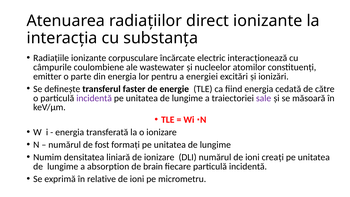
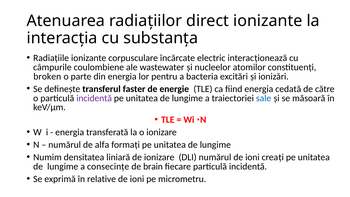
emitter: emitter -> broken
energiei: energiei -> bacteria
sale colour: purple -> blue
fost: fost -> alfa
absorption: absorption -> consecințe
